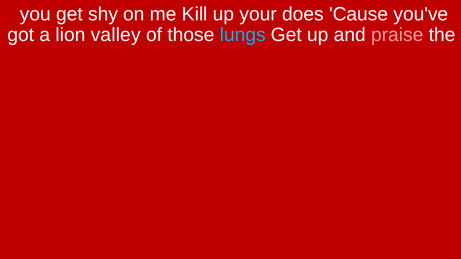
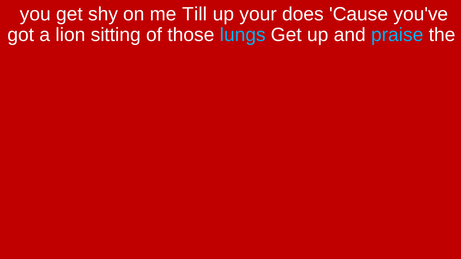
Kill: Kill -> Till
valley: valley -> sitting
praise colour: pink -> light blue
